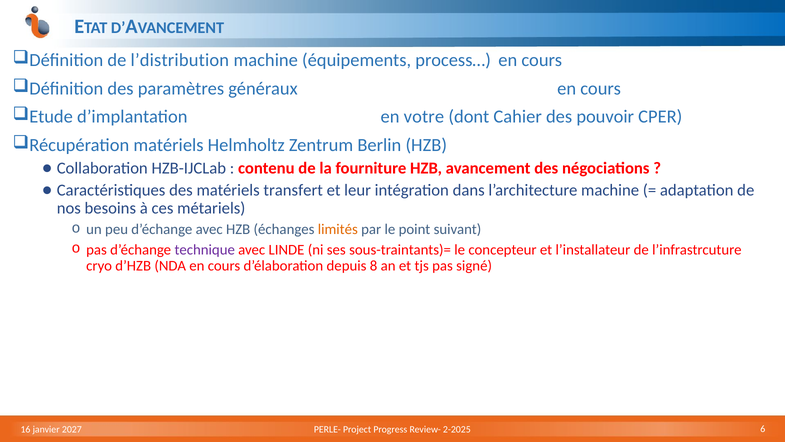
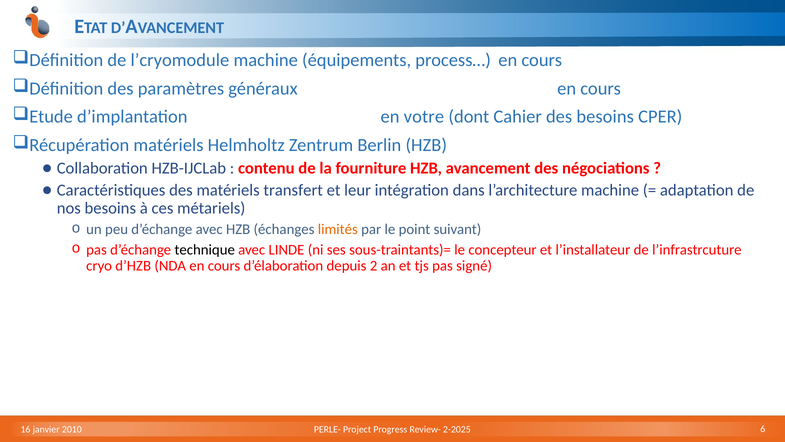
l’distribution: l’distribution -> l’cryomodule
des pouvoir: pouvoir -> besoins
technique colour: purple -> black
8: 8 -> 2
2027: 2027 -> 2010
